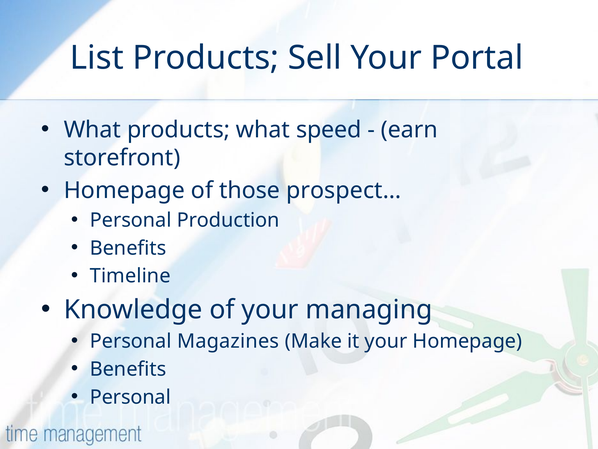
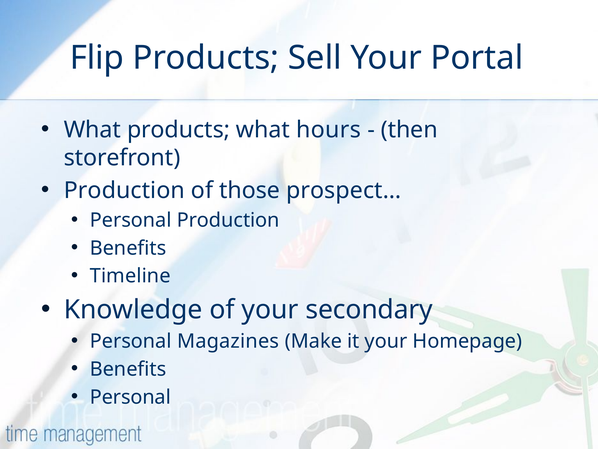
List: List -> Flip
speed: speed -> hours
earn: earn -> then
Homepage at (124, 190): Homepage -> Production
managing: managing -> secondary
